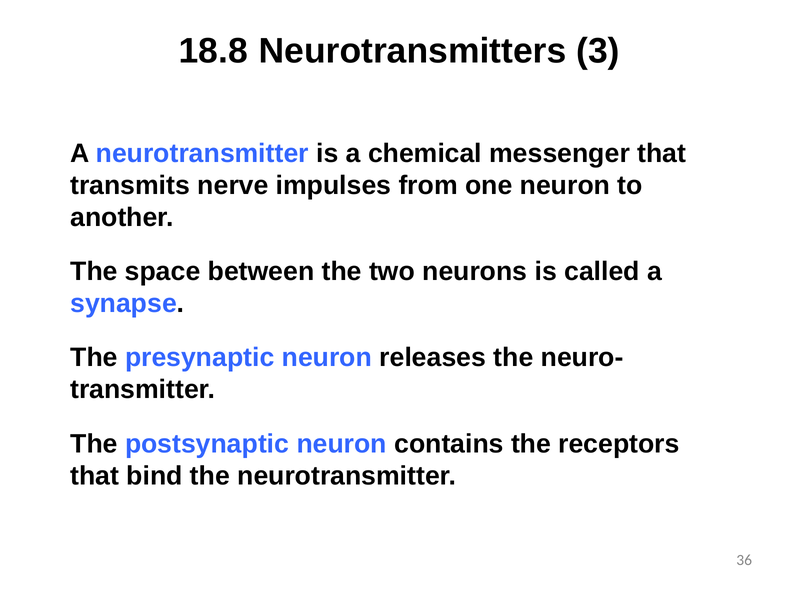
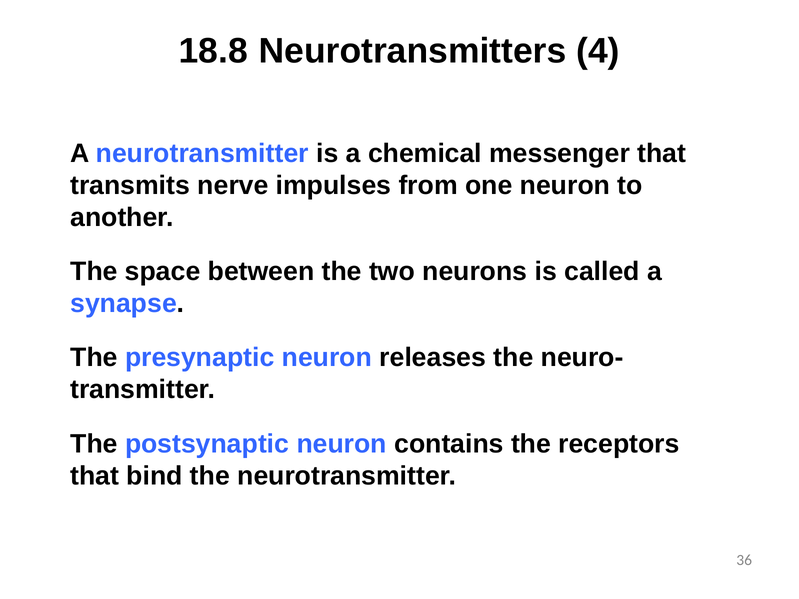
3: 3 -> 4
